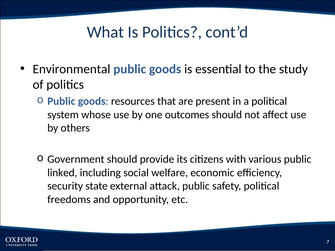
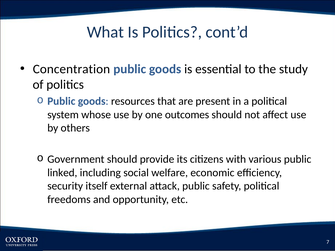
Environmental: Environmental -> Concentration
state: state -> itself
